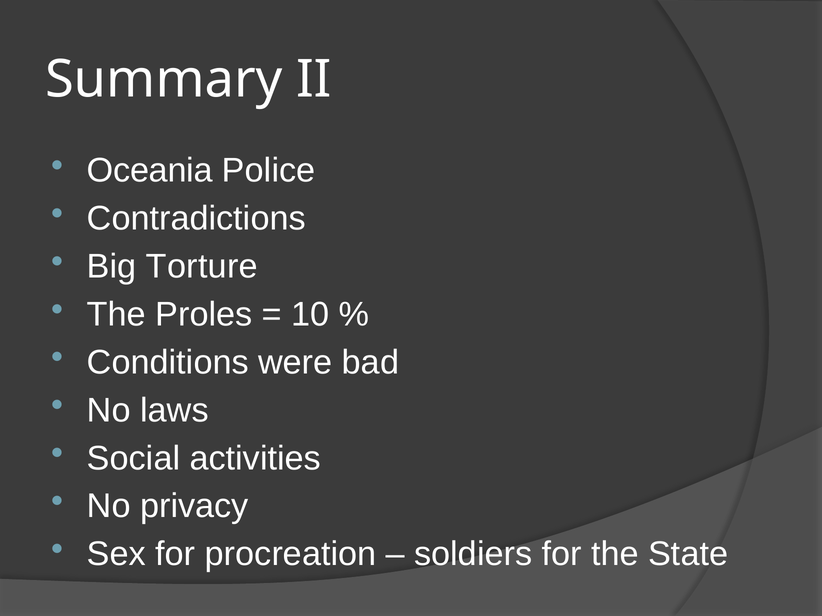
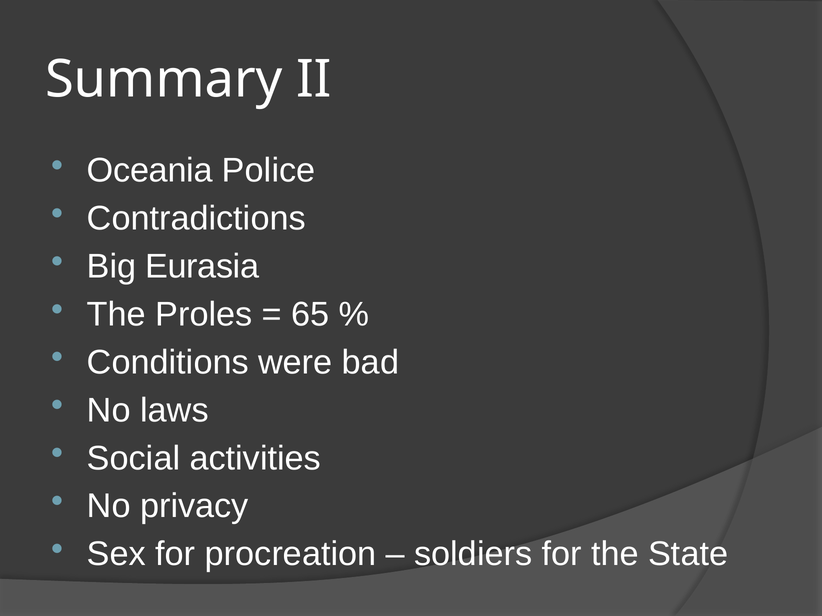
Torture: Torture -> Eurasia
10: 10 -> 65
